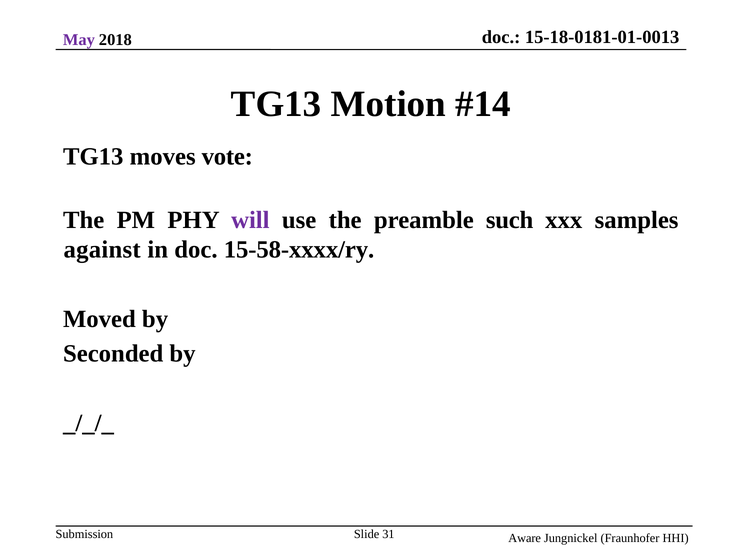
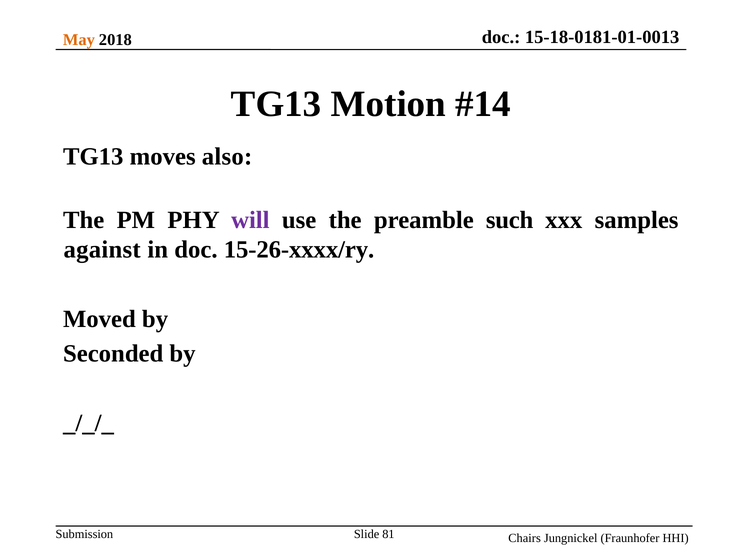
May colour: purple -> orange
vote: vote -> also
15-58-xxxx/ry: 15-58-xxxx/ry -> 15-26-xxxx/ry
31: 31 -> 81
Aware: Aware -> Chairs
